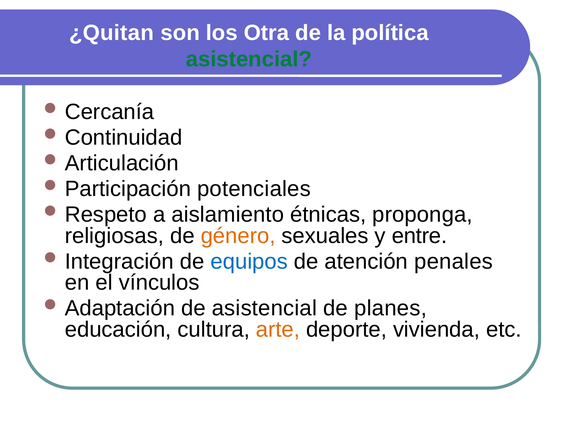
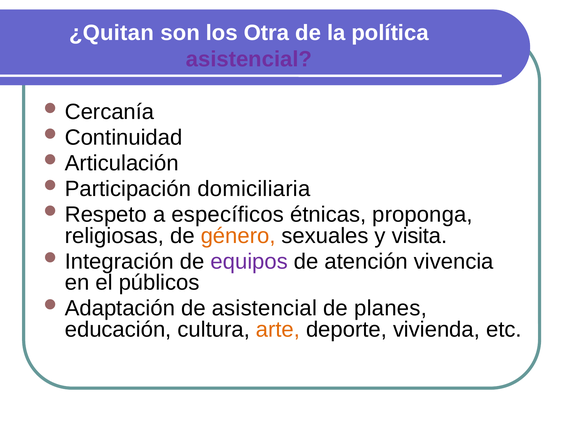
asistencial at (249, 59) colour: green -> purple
potenciales: potenciales -> domiciliaria
aislamiento: aislamiento -> específicos
entre: entre -> visita
equipos colour: blue -> purple
penales: penales -> vivencia
vínculos: vínculos -> públicos
